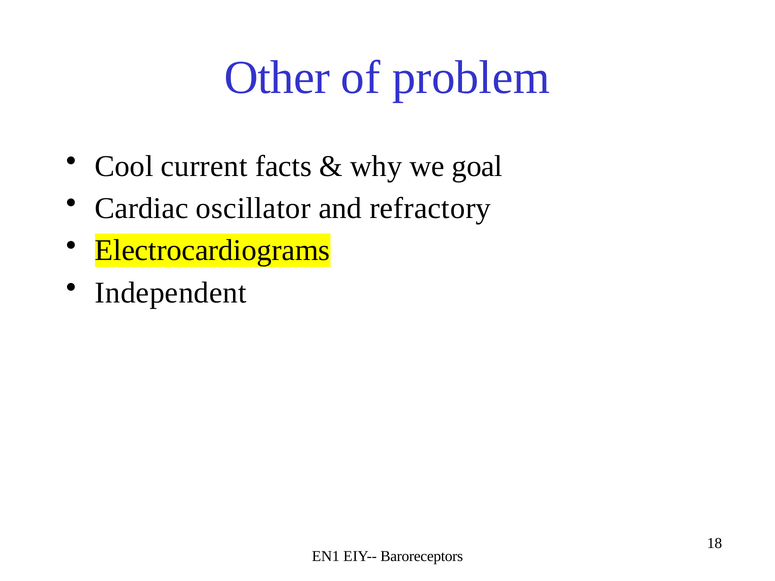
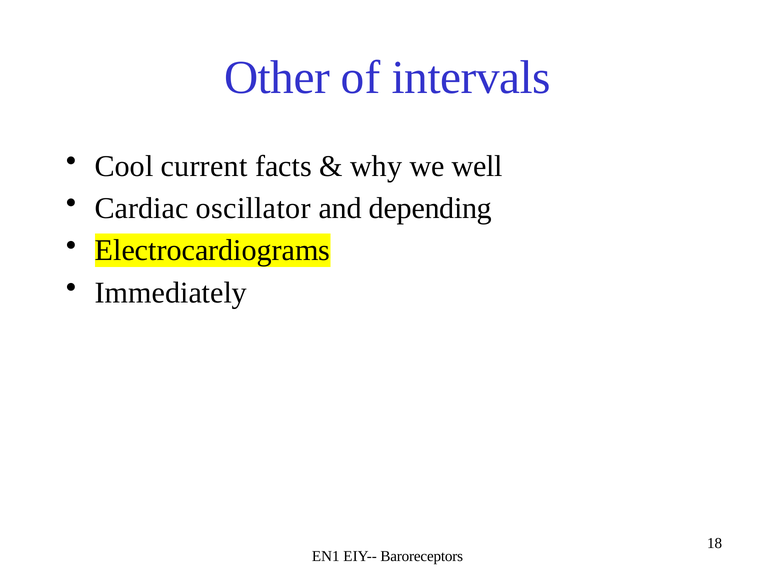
problem: problem -> intervals
goal: goal -> well
refractory: refractory -> depending
Independent: Independent -> Immediately
